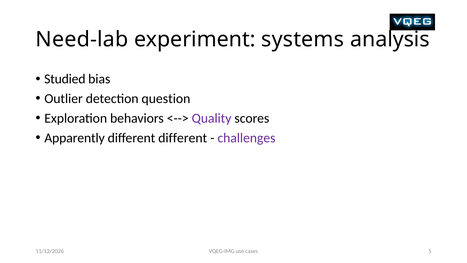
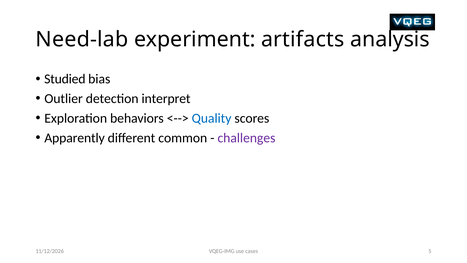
systems: systems -> artifacts
question: question -> interpret
Quality colour: purple -> blue
different different: different -> common
